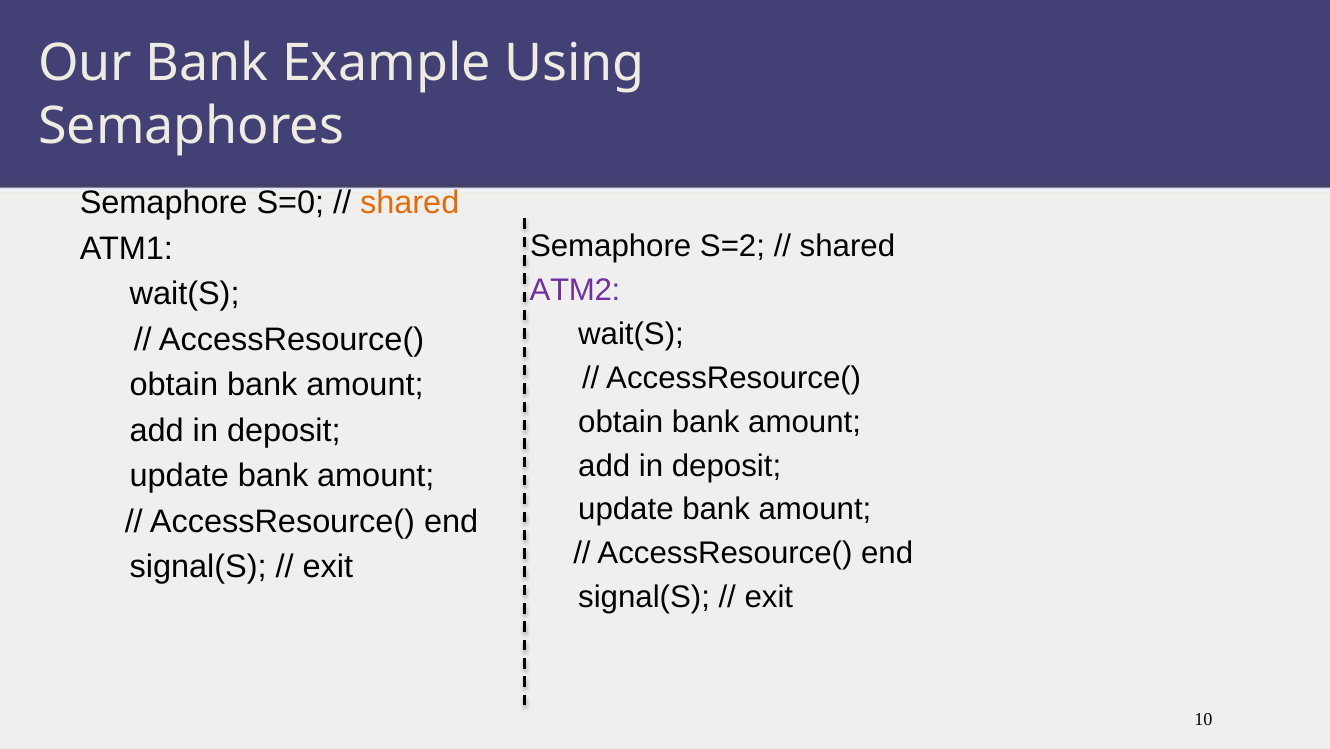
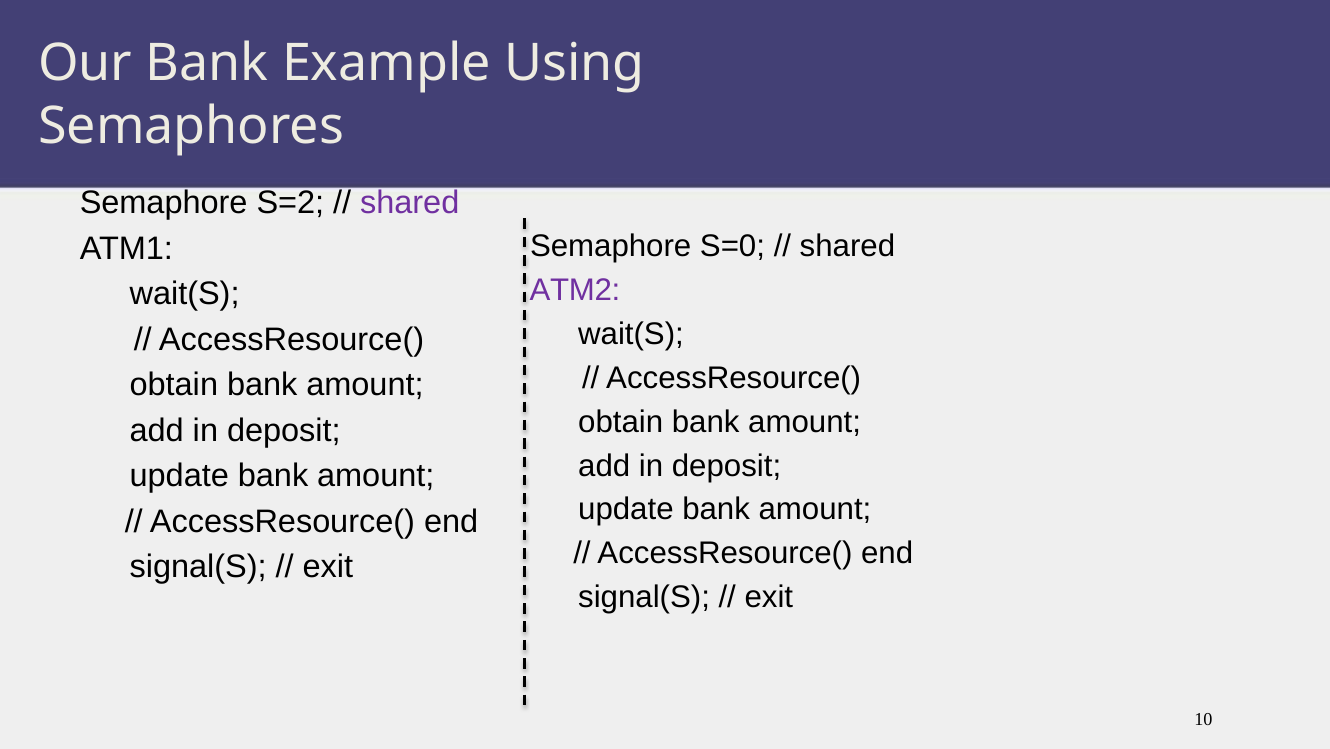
S=0: S=0 -> S=2
shared at (410, 203) colour: orange -> purple
S=2: S=2 -> S=0
